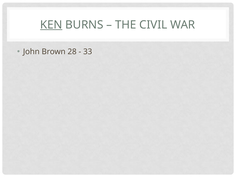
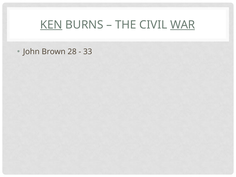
WAR underline: none -> present
